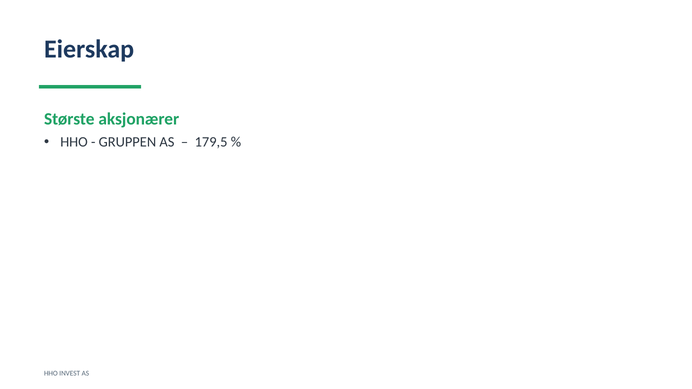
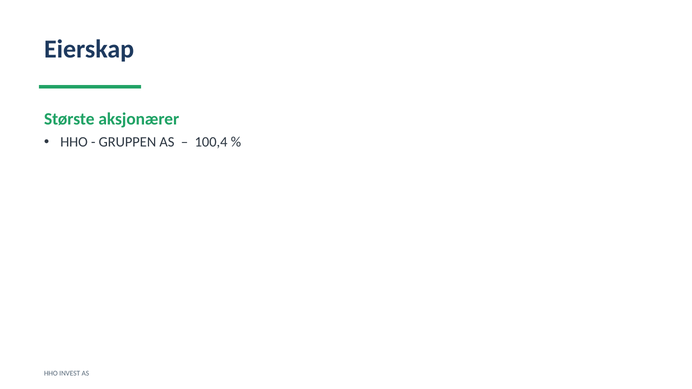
179,5: 179,5 -> 100,4
